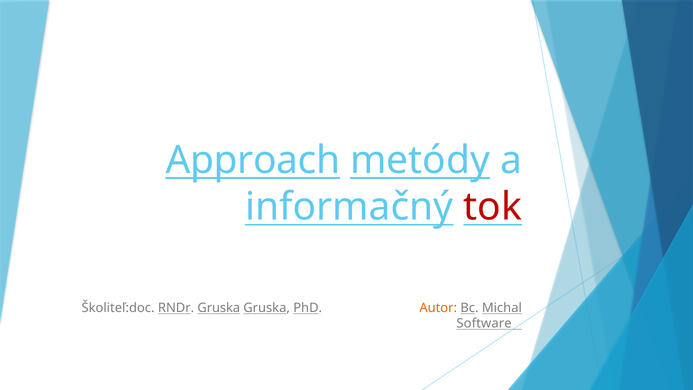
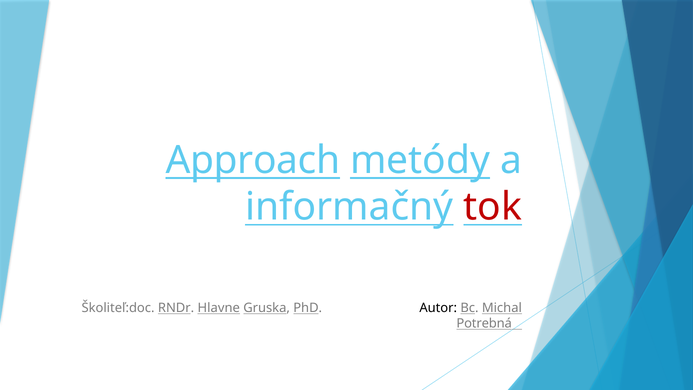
RNDr Gruska: Gruska -> Hlavne
Autor colour: orange -> black
Software: Software -> Potrebná
